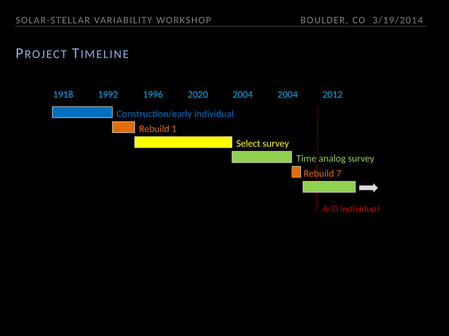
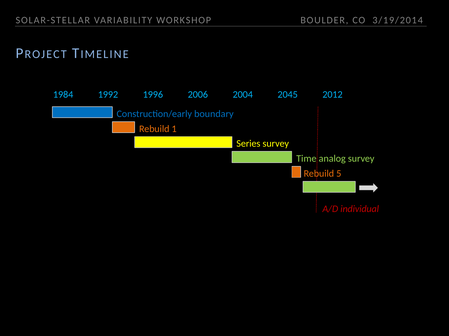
1918: 1918 -> 1984
2020: 2020 -> 2006
2004 2004: 2004 -> 2045
Construction/early individual: individual -> boundary
Select: Select -> Series
7: 7 -> 5
